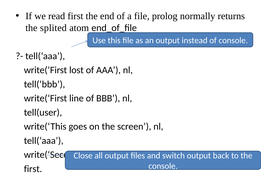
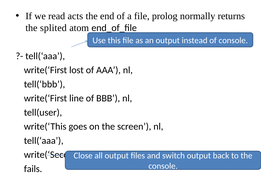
read first: first -> acts
first at (33, 169): first -> fails
